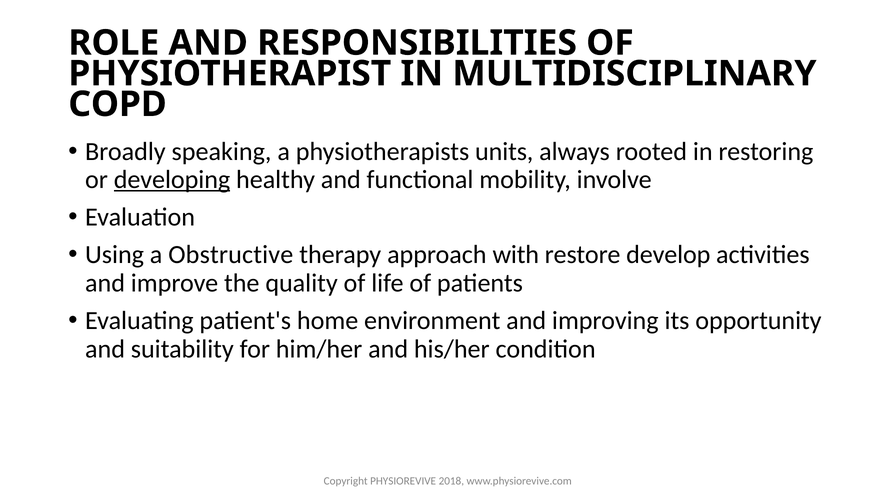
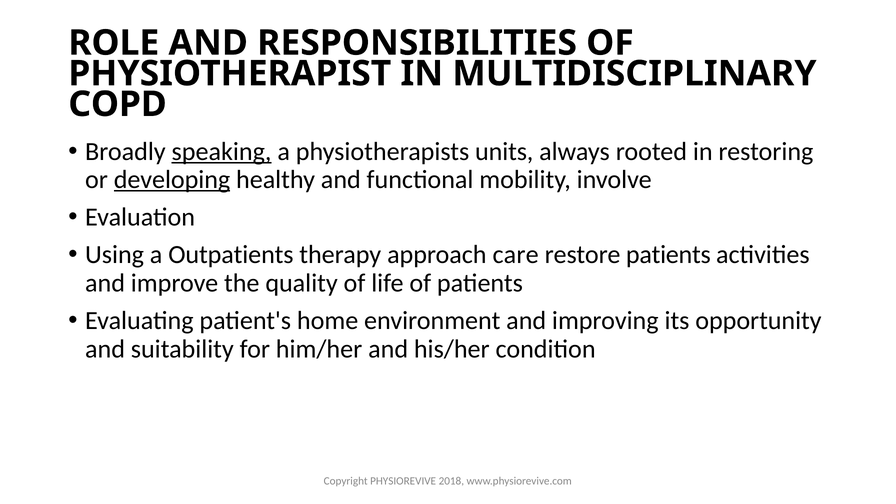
speaking underline: none -> present
Obstructive: Obstructive -> Outpatients
with: with -> care
restore develop: develop -> patients
